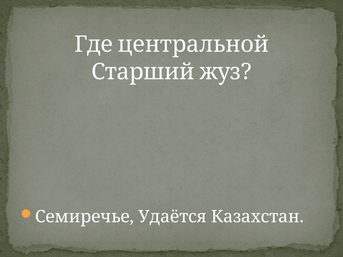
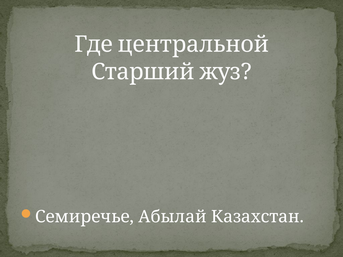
Удаётся: Удаётся -> Абылай
